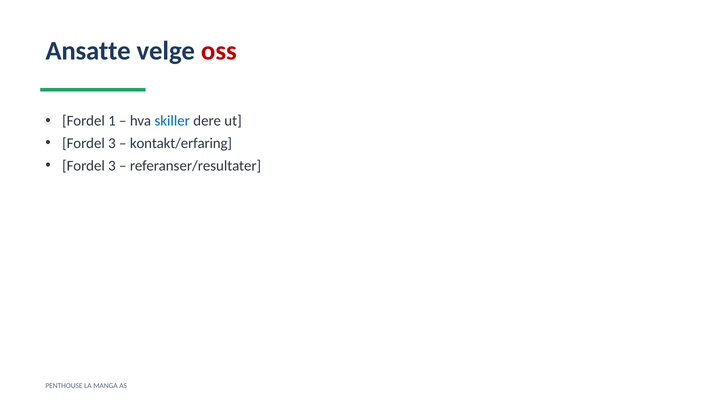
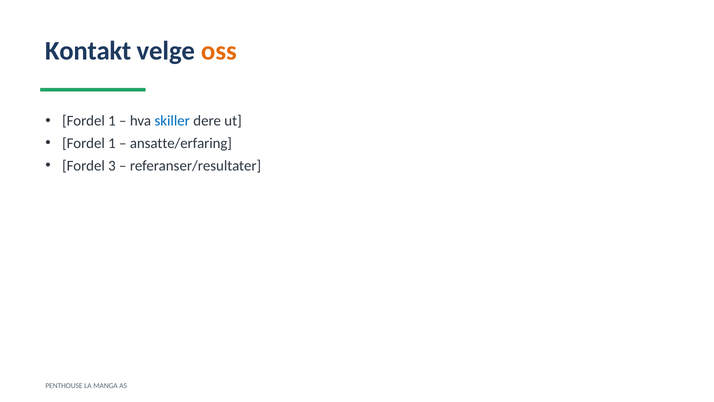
Ansatte: Ansatte -> Kontakt
oss colour: red -> orange
3 at (112, 143): 3 -> 1
kontakt/erfaring: kontakt/erfaring -> ansatte/erfaring
